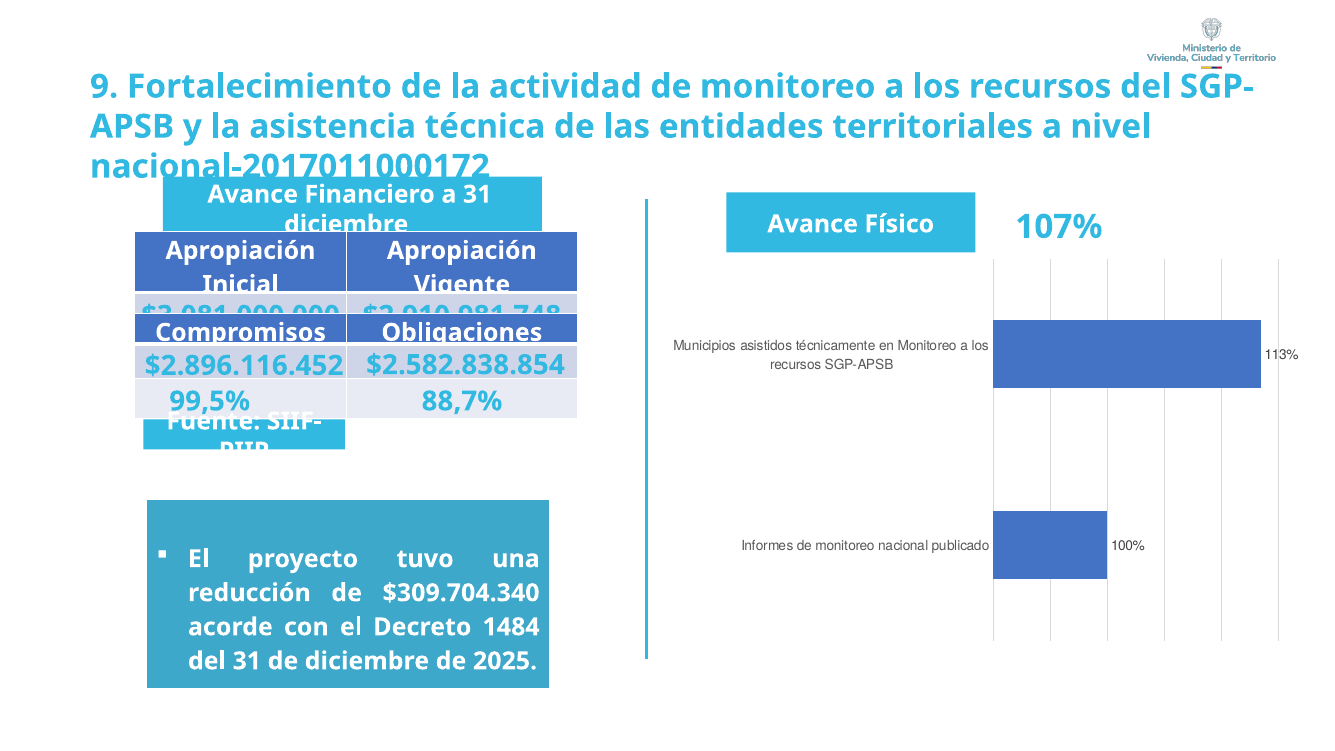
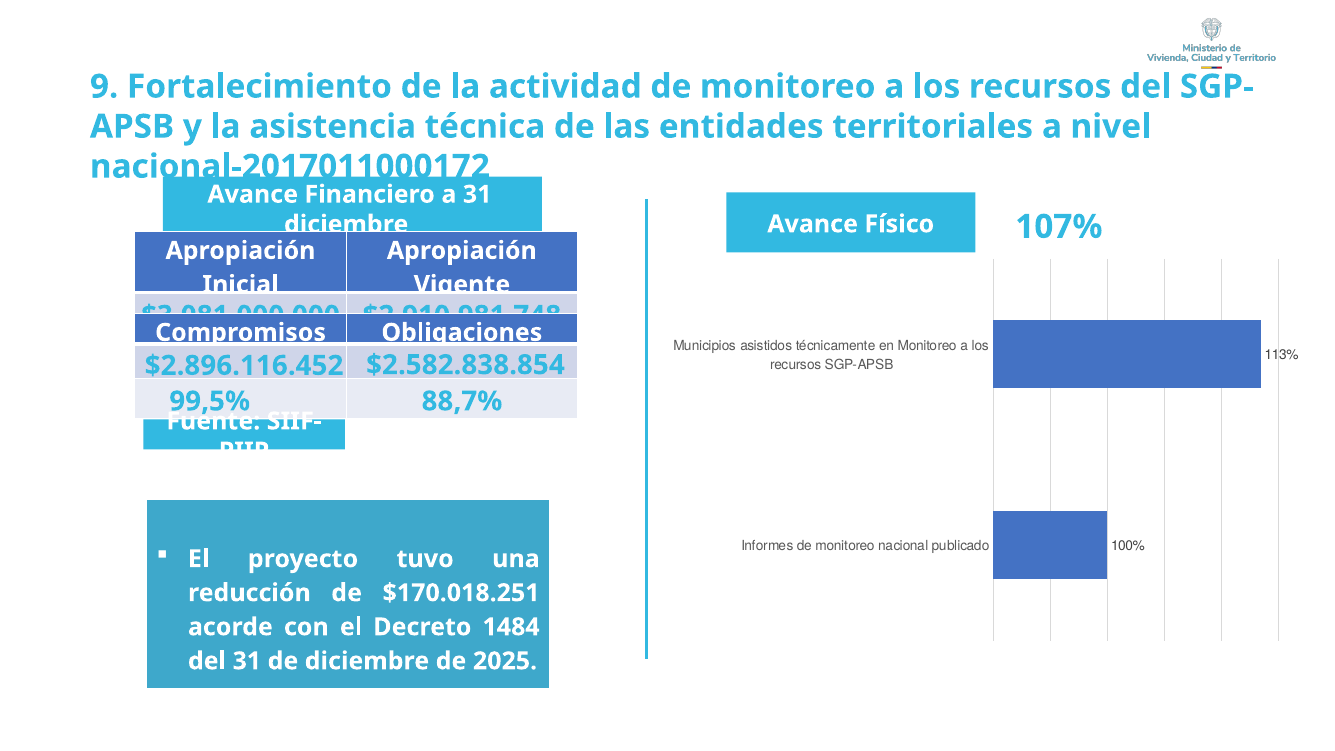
$309.704.340: $309.704.340 -> $170.018.251
